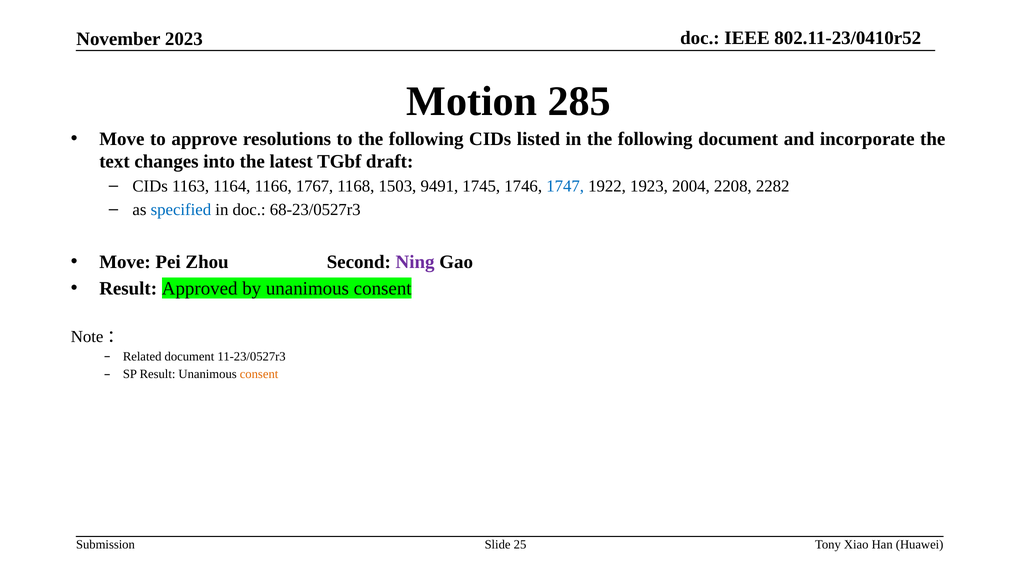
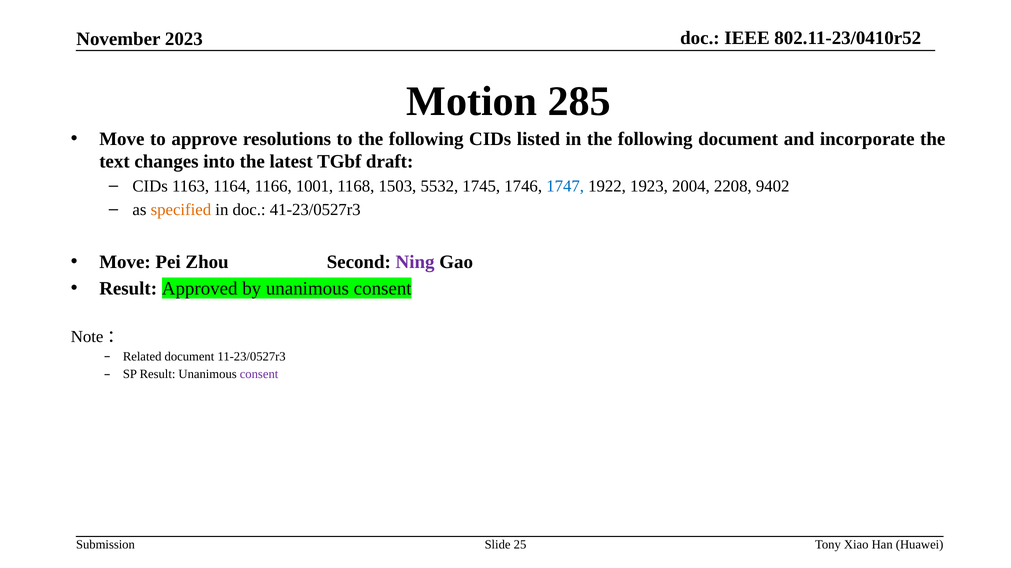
1767: 1767 -> 1001
9491: 9491 -> 5532
2282: 2282 -> 9402
specified colour: blue -> orange
68-23/0527r3: 68-23/0527r3 -> 41-23/0527r3
consent at (259, 375) colour: orange -> purple
